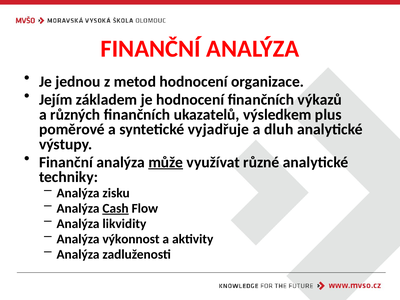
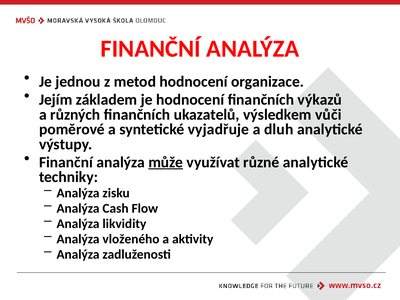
plus: plus -> vůči
Cash underline: present -> none
výkonnost: výkonnost -> vloženého
